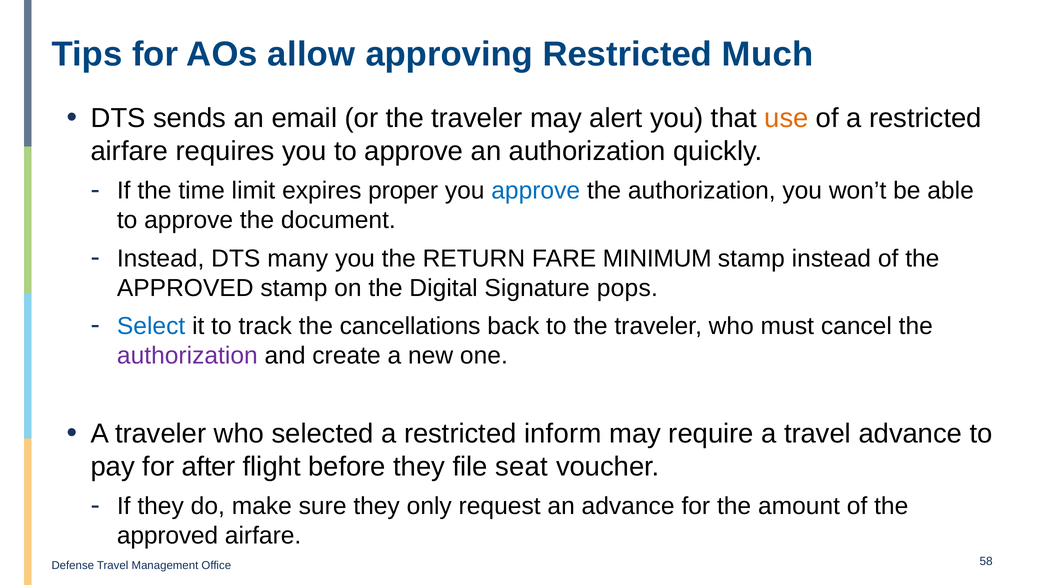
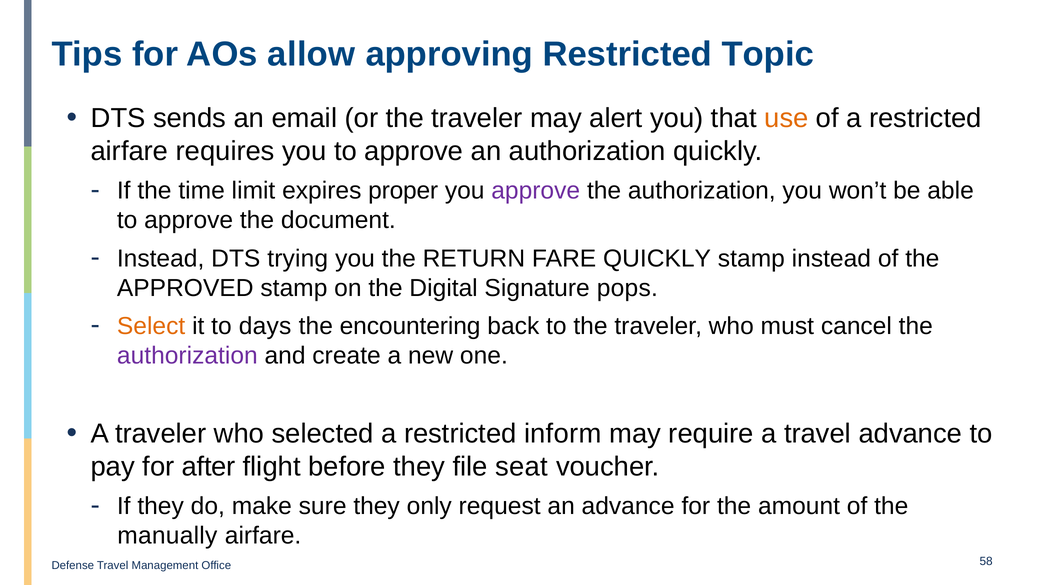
Much: Much -> Topic
approve at (536, 191) colour: blue -> purple
many: many -> trying
FARE MINIMUM: MINIMUM -> QUICKLY
Select colour: blue -> orange
track: track -> days
cancellations: cancellations -> encountering
approved at (168, 536): approved -> manually
